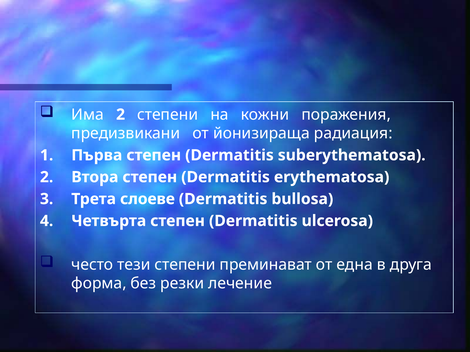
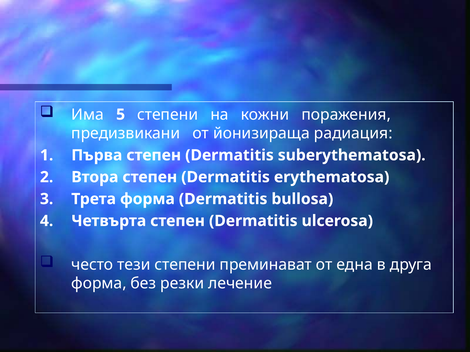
Има 2: 2 -> 5
Трета слоеве: слоеве -> форма
